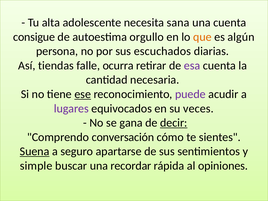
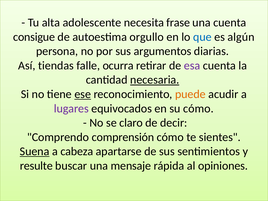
sana: sana -> frase
que colour: orange -> blue
escuchados: escuchados -> argumentos
necesaria underline: none -> present
puede colour: purple -> orange
su veces: veces -> cómo
gana: gana -> claro
decir underline: present -> none
conversación: conversación -> comprensión
seguro: seguro -> cabeza
simple: simple -> resulte
recordar: recordar -> mensaje
